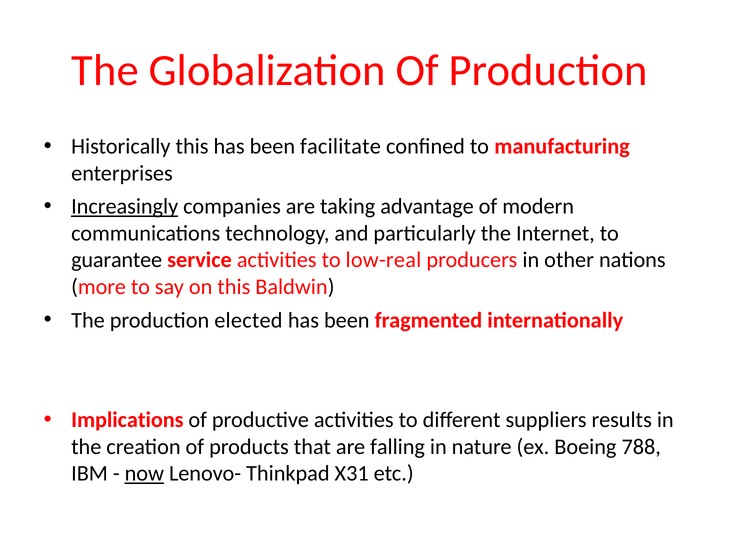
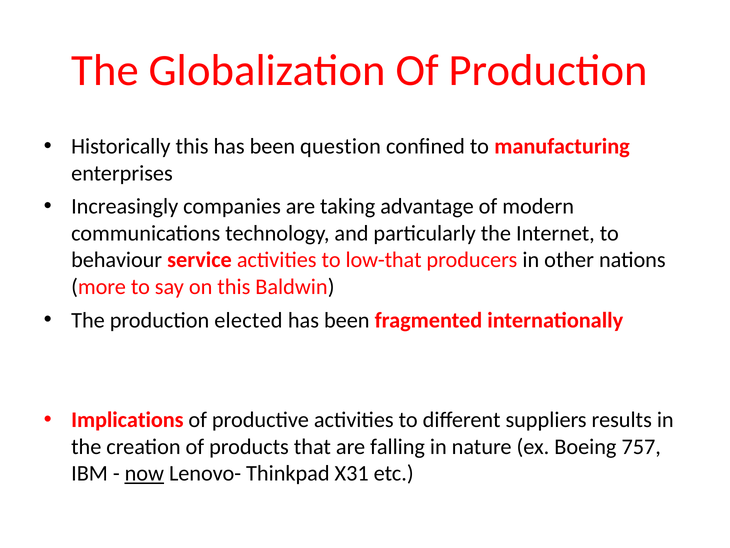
facilitate: facilitate -> question
Increasingly underline: present -> none
guarantee: guarantee -> behaviour
low-real: low-real -> low-that
788: 788 -> 757
